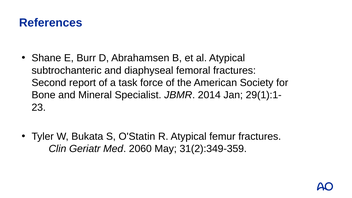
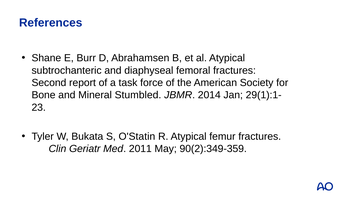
Specialist: Specialist -> Stumbled
2060: 2060 -> 2011
31(2):349-359: 31(2):349-359 -> 90(2):349-359
